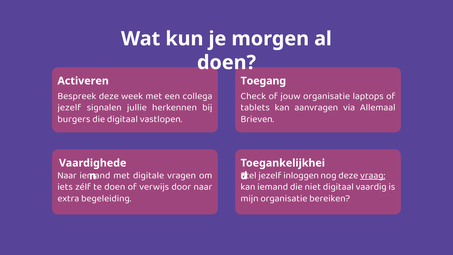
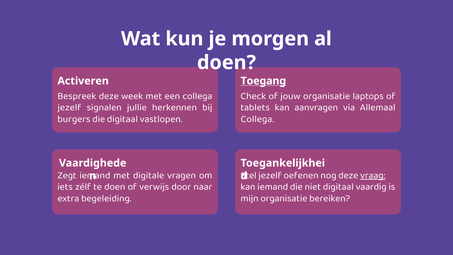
Toegang underline: none -> present
Brieven at (257, 119): Brieven -> Collega
Naar at (67, 175): Naar -> Zegt
inloggen: inloggen -> oefenen
